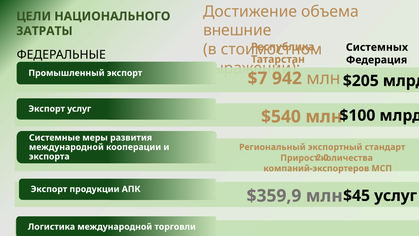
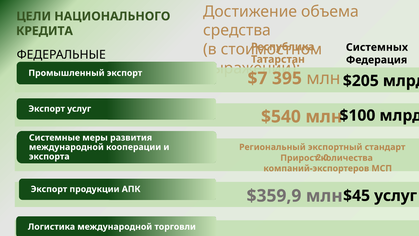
внешние: внешние -> средства
ЗАТРАТЫ: ЗАТРАТЫ -> КРЕДИТА
942: 942 -> 395
